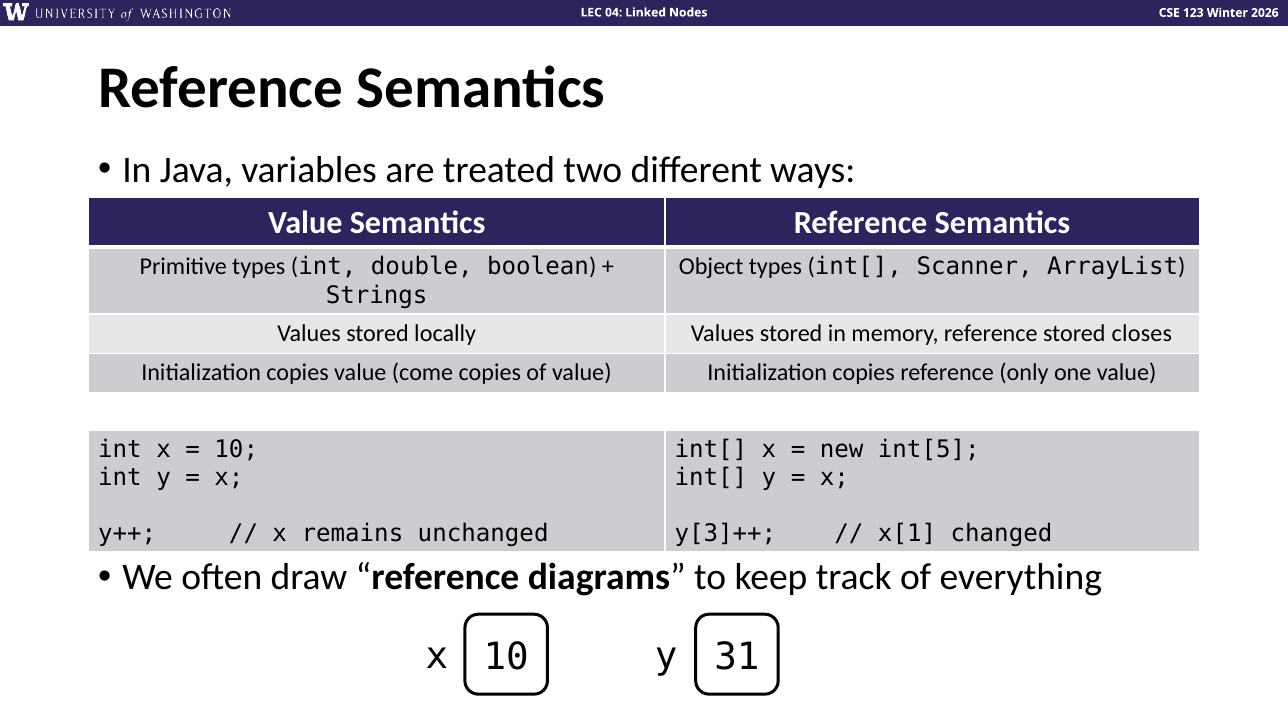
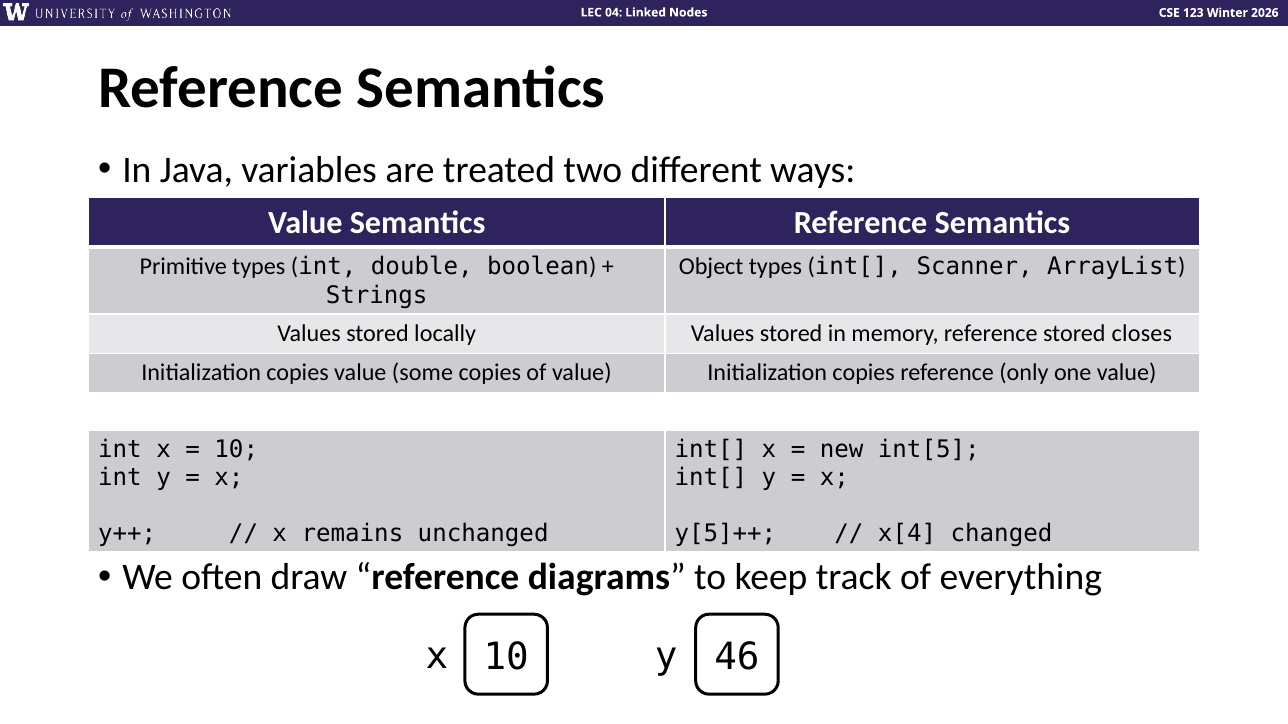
come: come -> some
y[3]++: y[3]++ -> y[5]++
x[1: x[1 -> x[4
31: 31 -> 46
